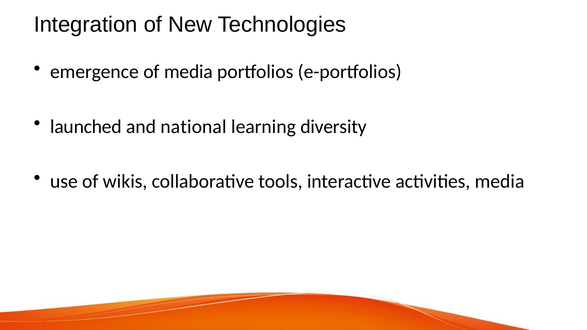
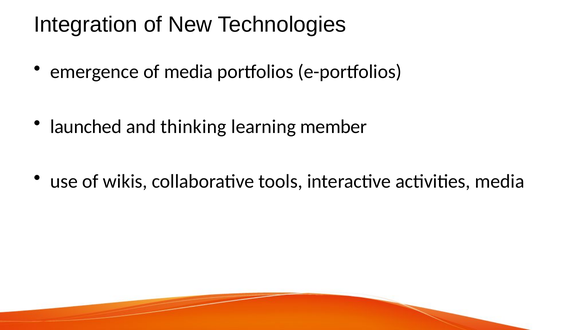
national: national -> thinking
diversity: diversity -> member
